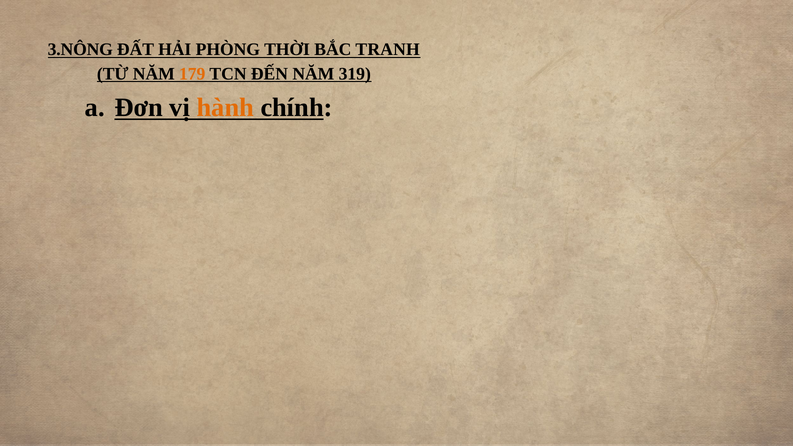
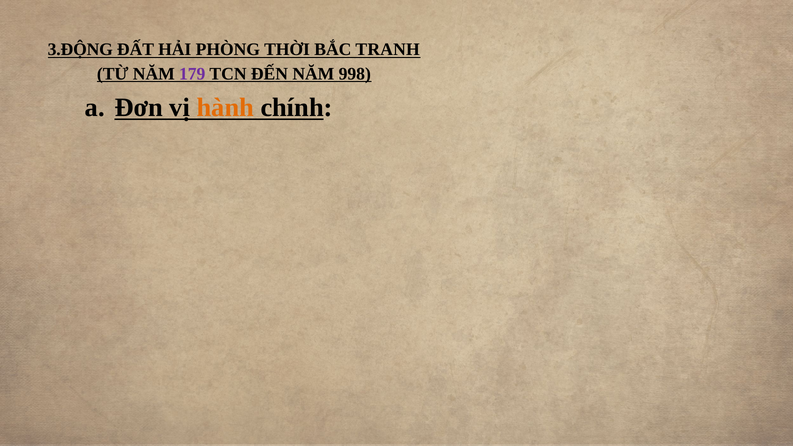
3.NÔNG: 3.NÔNG -> 3.ĐỘNG
179 colour: orange -> purple
319: 319 -> 998
